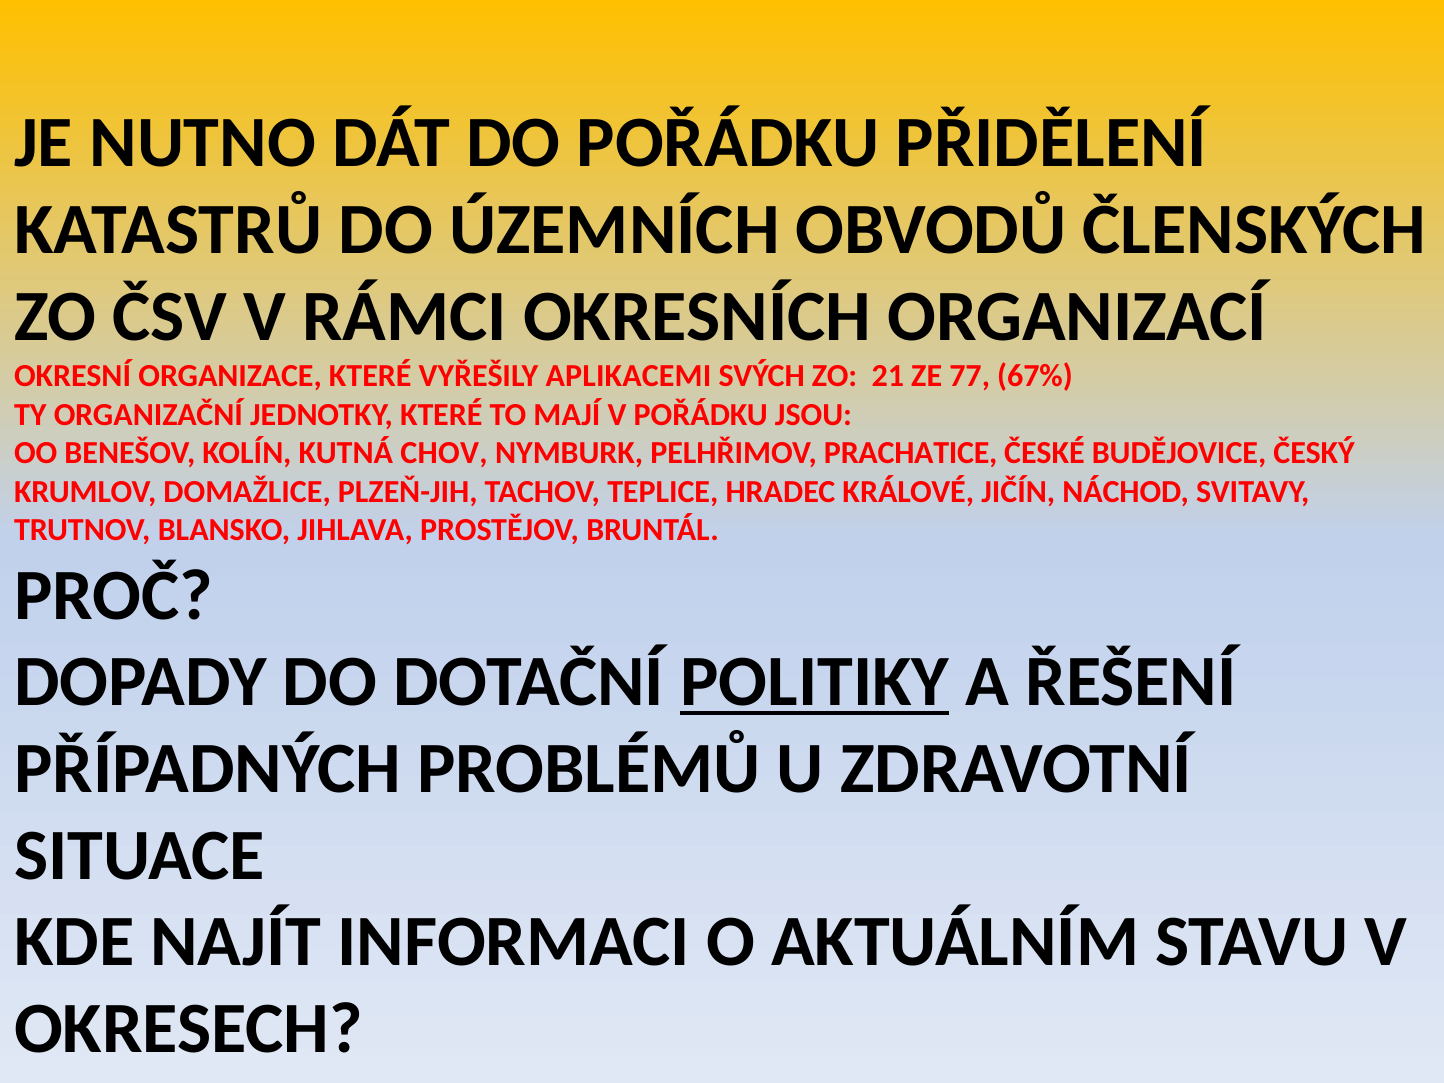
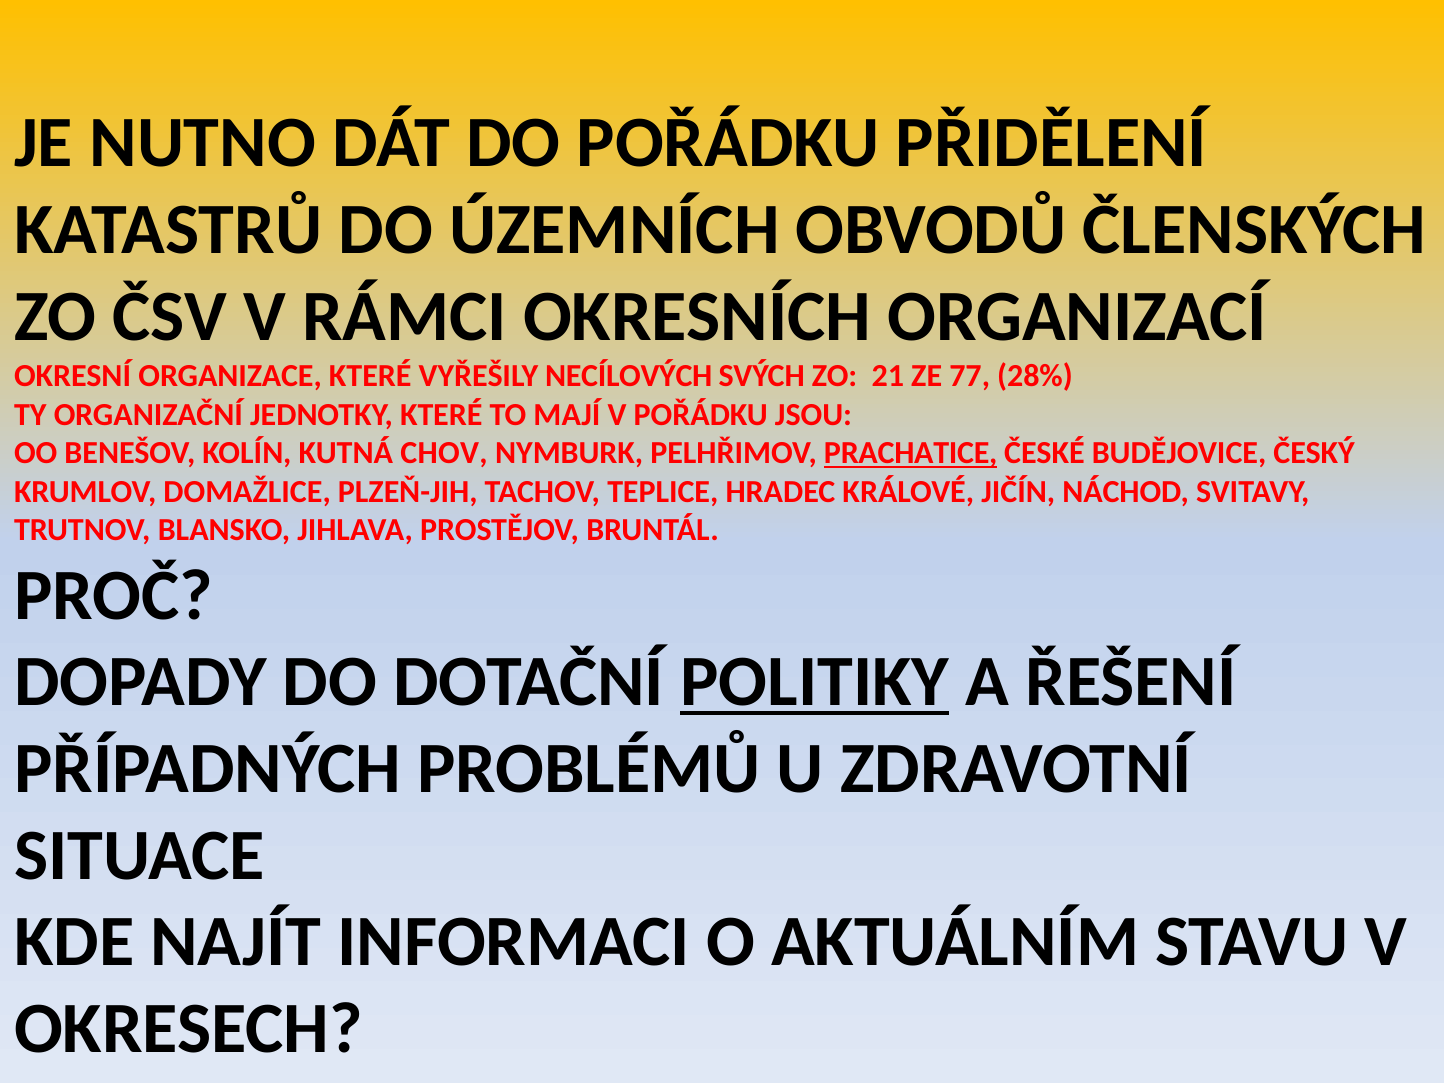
APLIKACEMI: APLIKACEMI -> NECÍLOVÝCH
67%: 67% -> 28%
PRACHATICE underline: none -> present
